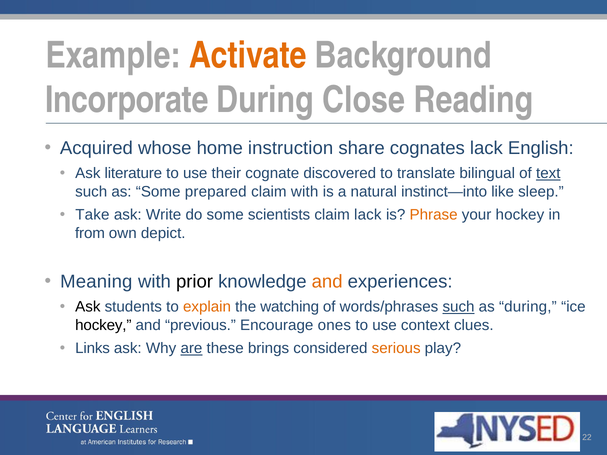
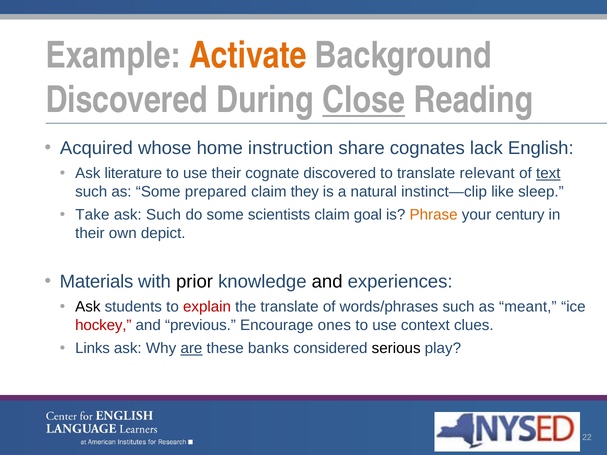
Incorporate at (127, 100): Incorporate -> Discovered
Close underline: none -> present
bilingual: bilingual -> relevant
claim with: with -> they
instinct—into: instinct—into -> instinct—clip
ask Write: Write -> Such
claim lack: lack -> goal
your hockey: hockey -> century
from at (90, 233): from -> their
Meaning: Meaning -> Materials
and at (327, 282) colour: orange -> black
explain colour: orange -> red
the watching: watching -> translate
such at (459, 307) underline: present -> none
as during: during -> meant
hockey at (103, 325) colour: black -> red
brings: brings -> banks
serious colour: orange -> black
